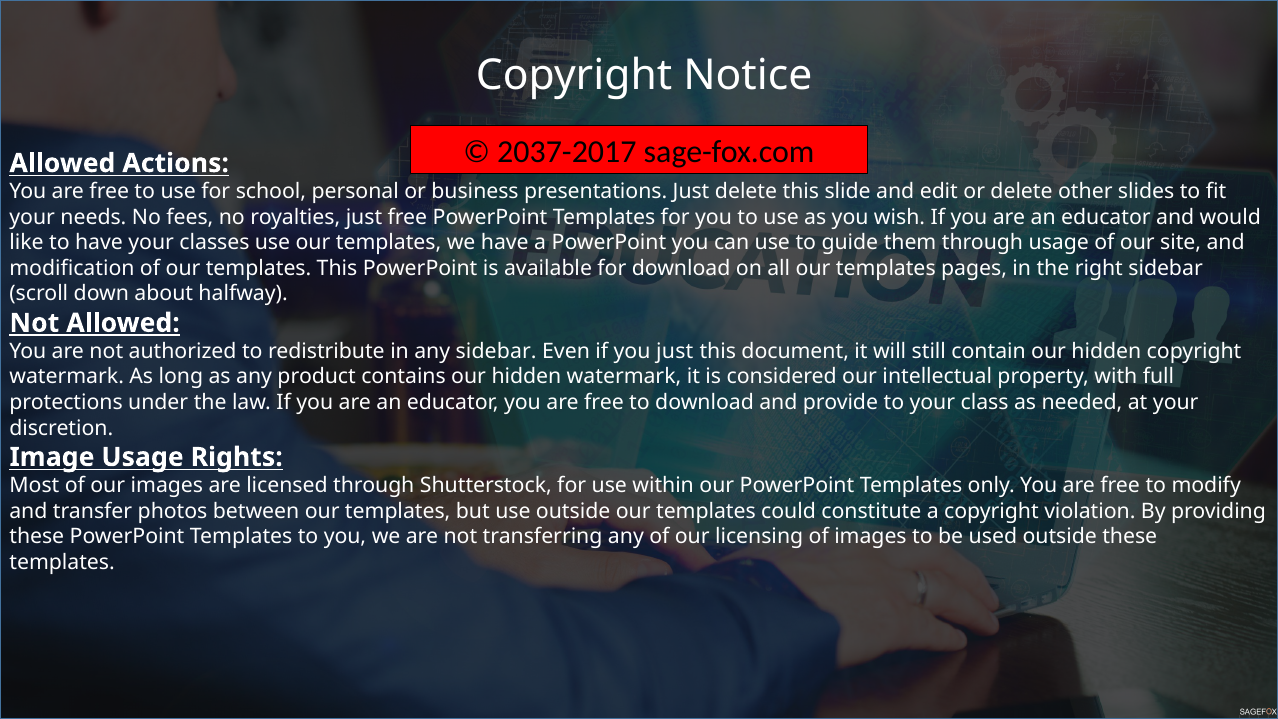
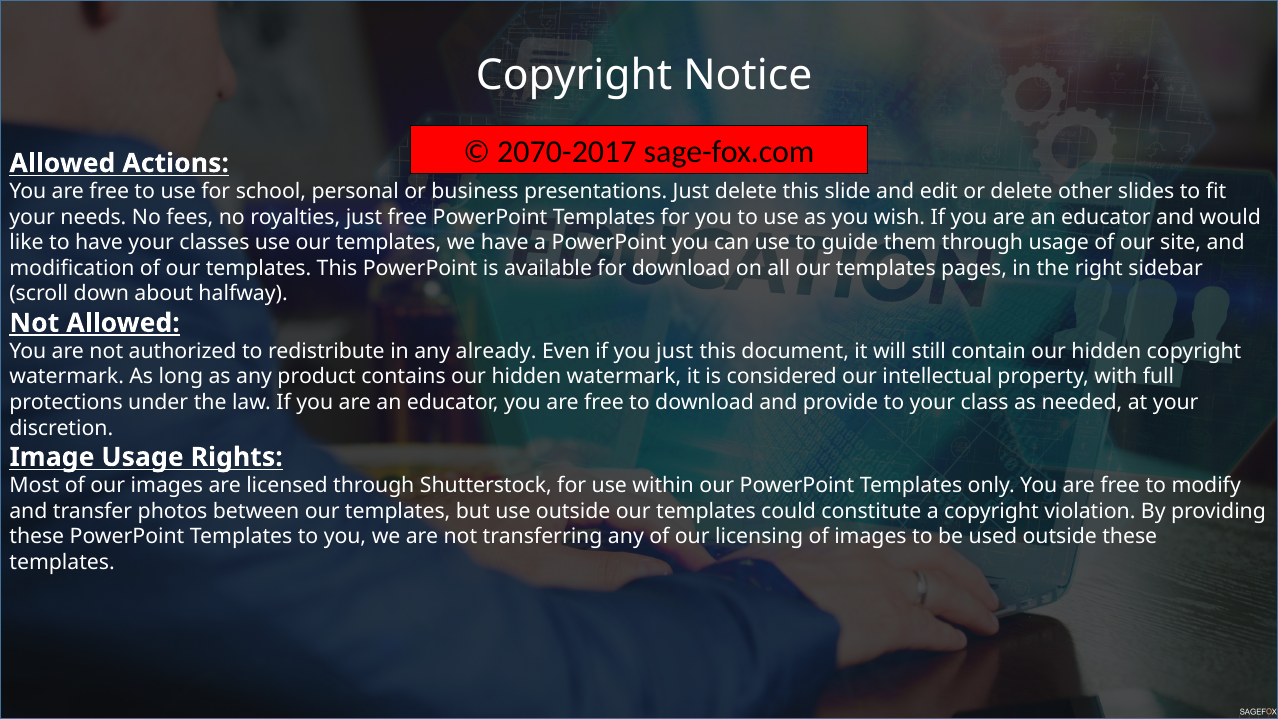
2037-2017: 2037-2017 -> 2070-2017
any sidebar: sidebar -> already
